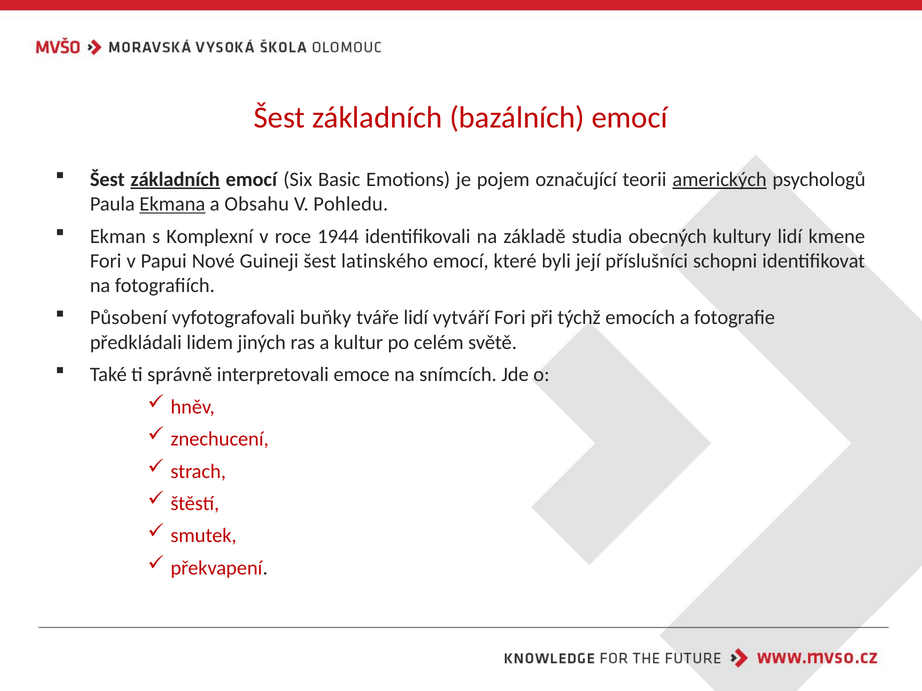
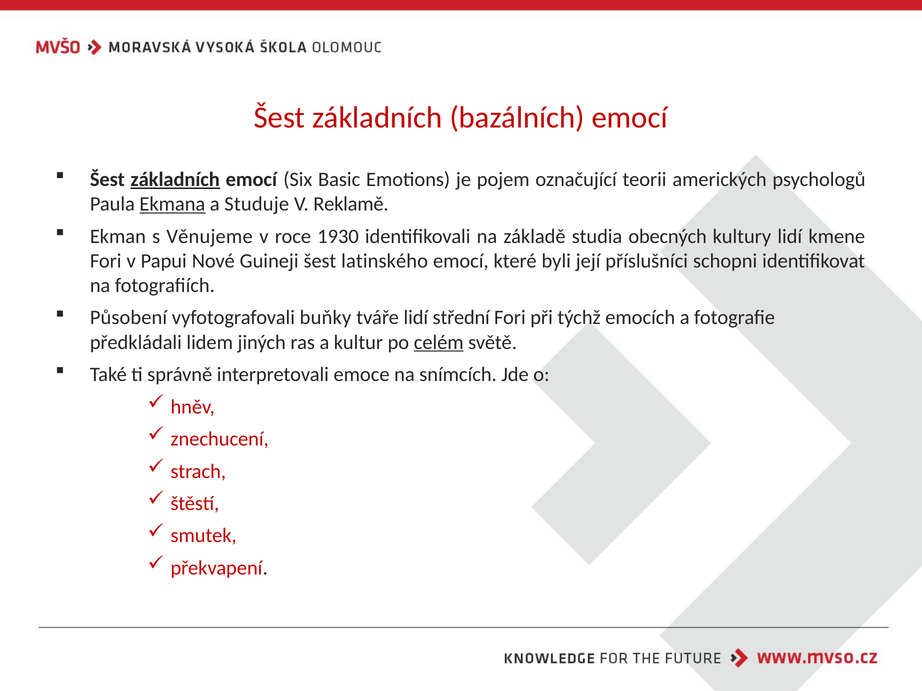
amerických underline: present -> none
Obsahu: Obsahu -> Studuje
Pohledu: Pohledu -> Reklamě
Komplexní: Komplexní -> Věnujeme
1944: 1944 -> 1930
vytváří: vytváří -> střední
celém underline: none -> present
